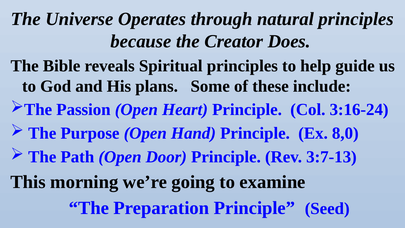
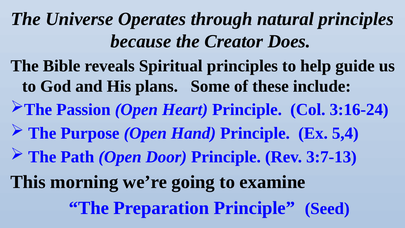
8,0: 8,0 -> 5,4
